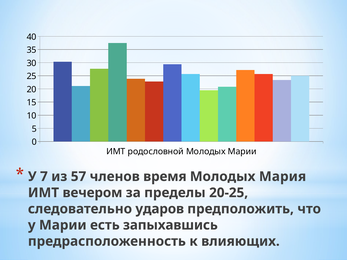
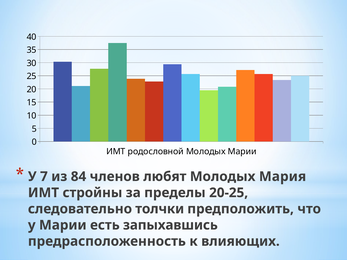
57: 57 -> 84
время: время -> любят
вечером: вечером -> стройны
ударов: ударов -> толчки
